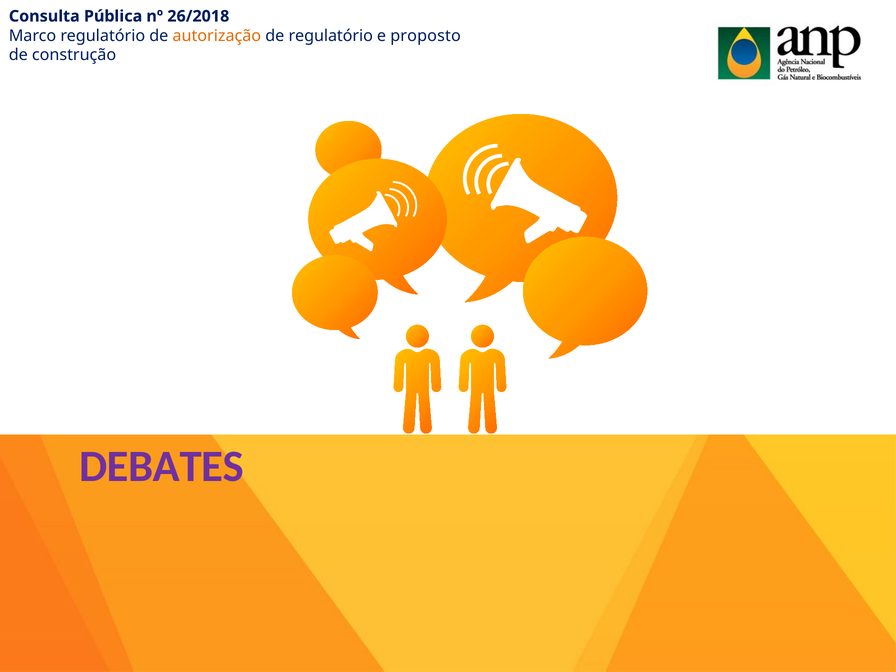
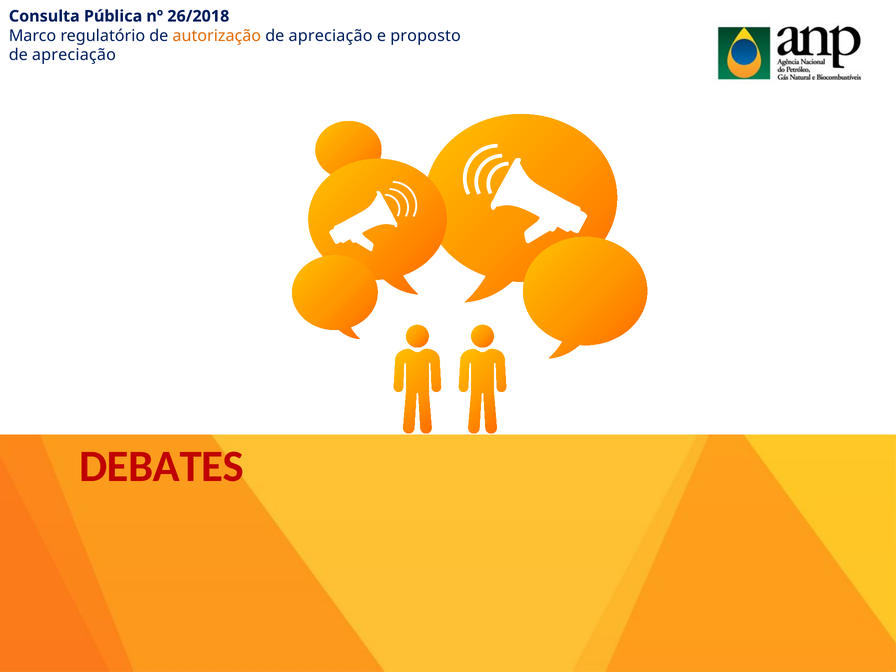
regulatório at (331, 36): regulatório -> apreciação
construção at (74, 55): construção -> apreciação
DEBATES colour: purple -> red
